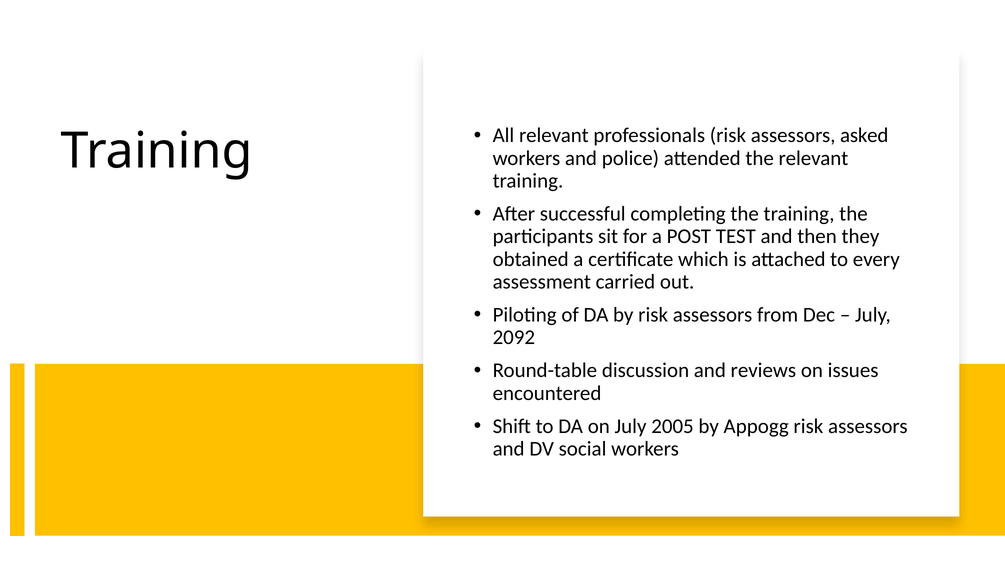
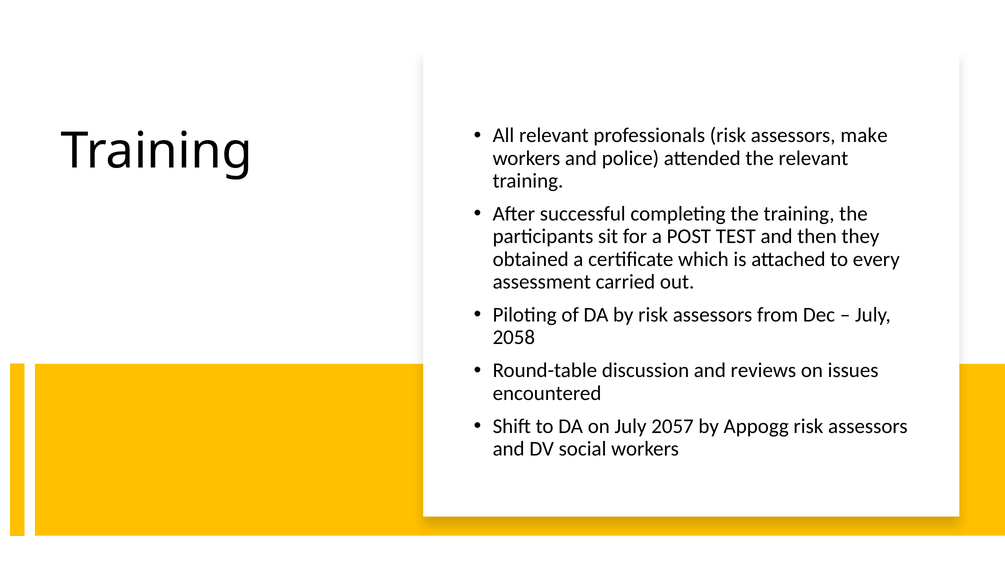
asked: asked -> make
2092: 2092 -> 2058
2005: 2005 -> 2057
